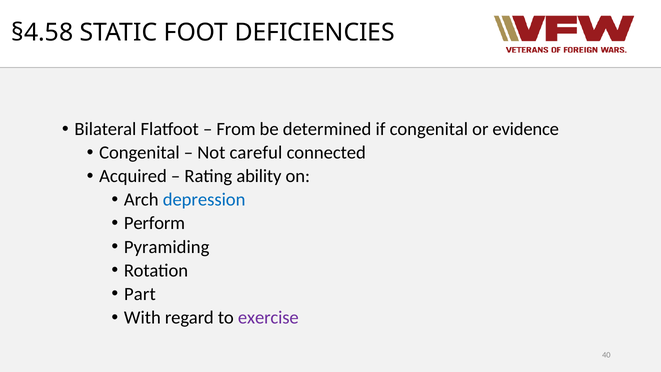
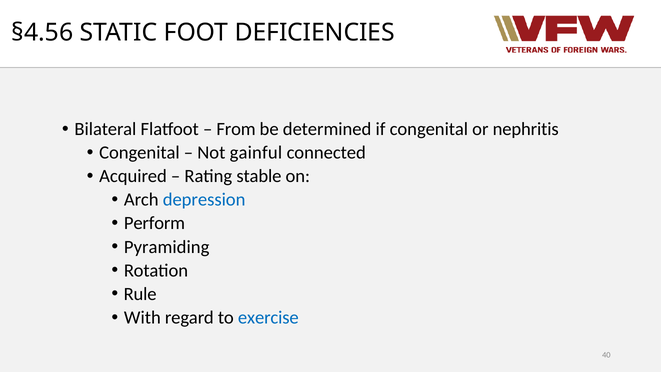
§4.58: §4.58 -> §4.56
evidence: evidence -> nephritis
careful: careful -> gainful
ability: ability -> stable
Part: Part -> Rule
exercise colour: purple -> blue
